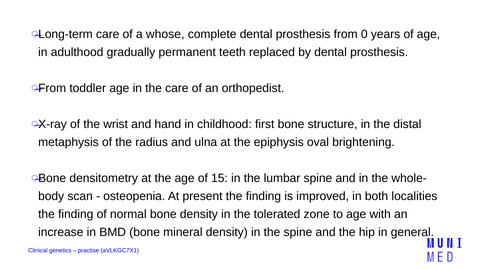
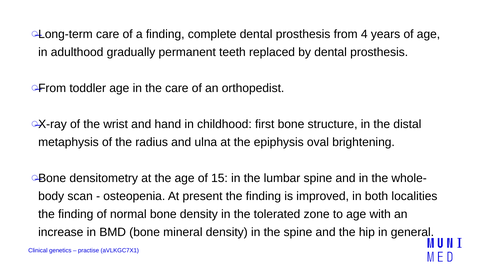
a whose: whose -> finding
0: 0 -> 4
